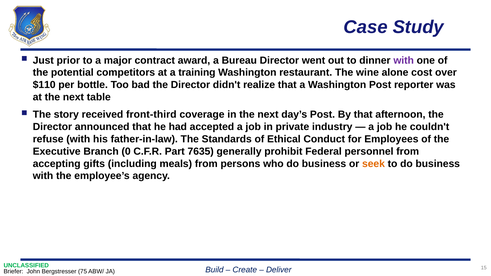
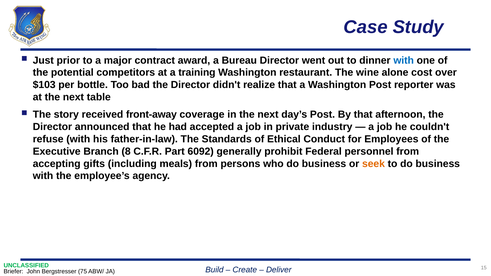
with at (404, 60) colour: purple -> blue
$110: $110 -> $103
front-third: front-third -> front-away
0: 0 -> 8
7635: 7635 -> 6092
